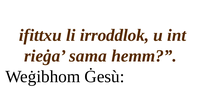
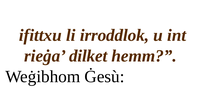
sama: sama -> dilket
